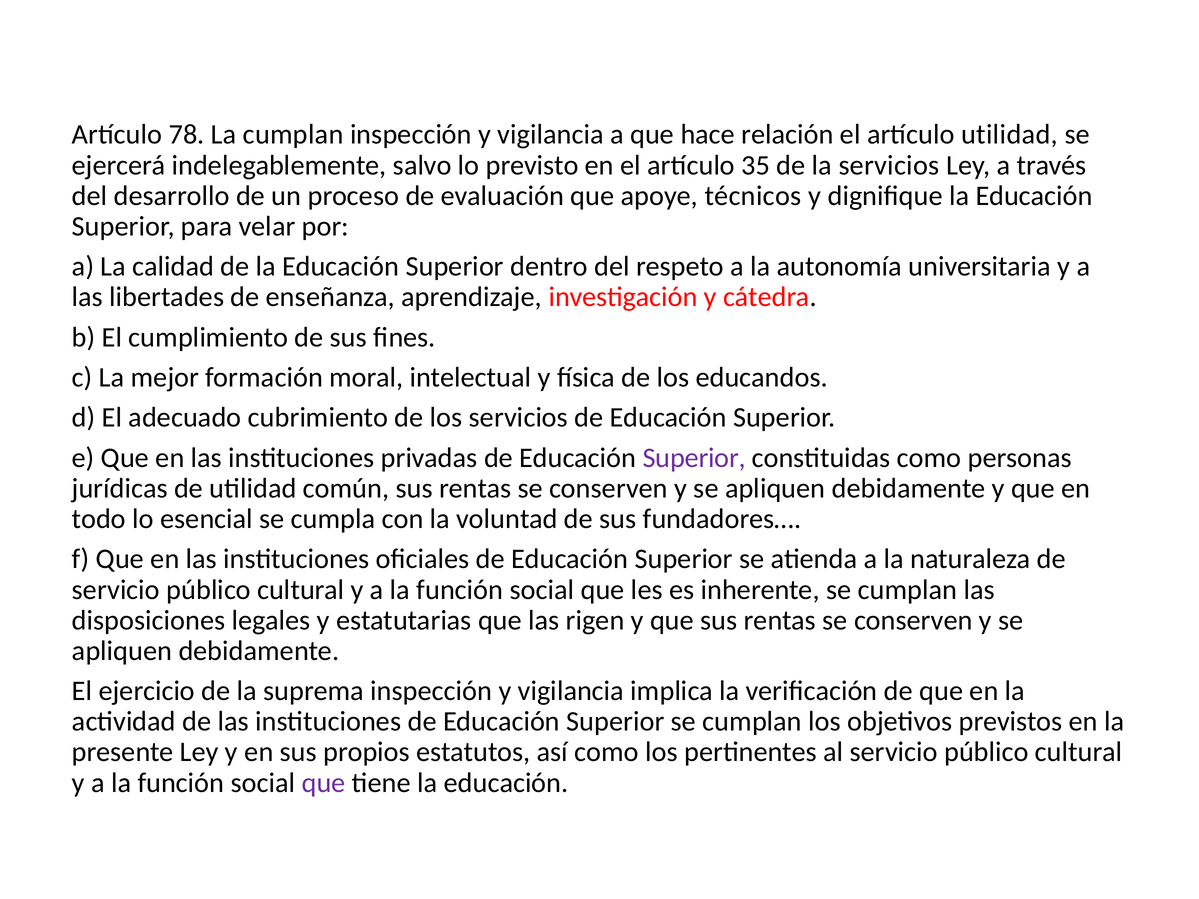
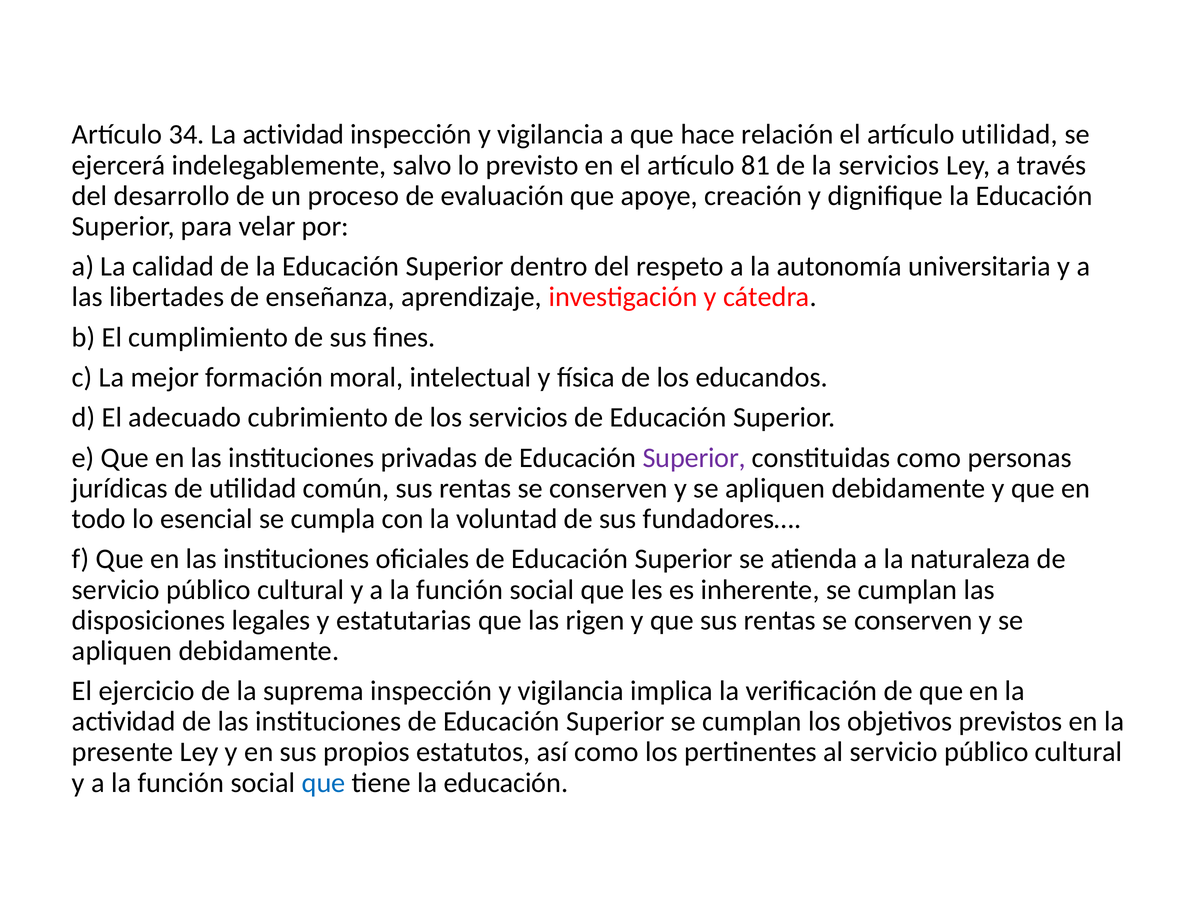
78: 78 -> 34
cumplan at (293, 135): cumplan -> actividad
35: 35 -> 81
técnicos: técnicos -> creación
que at (324, 783) colour: purple -> blue
